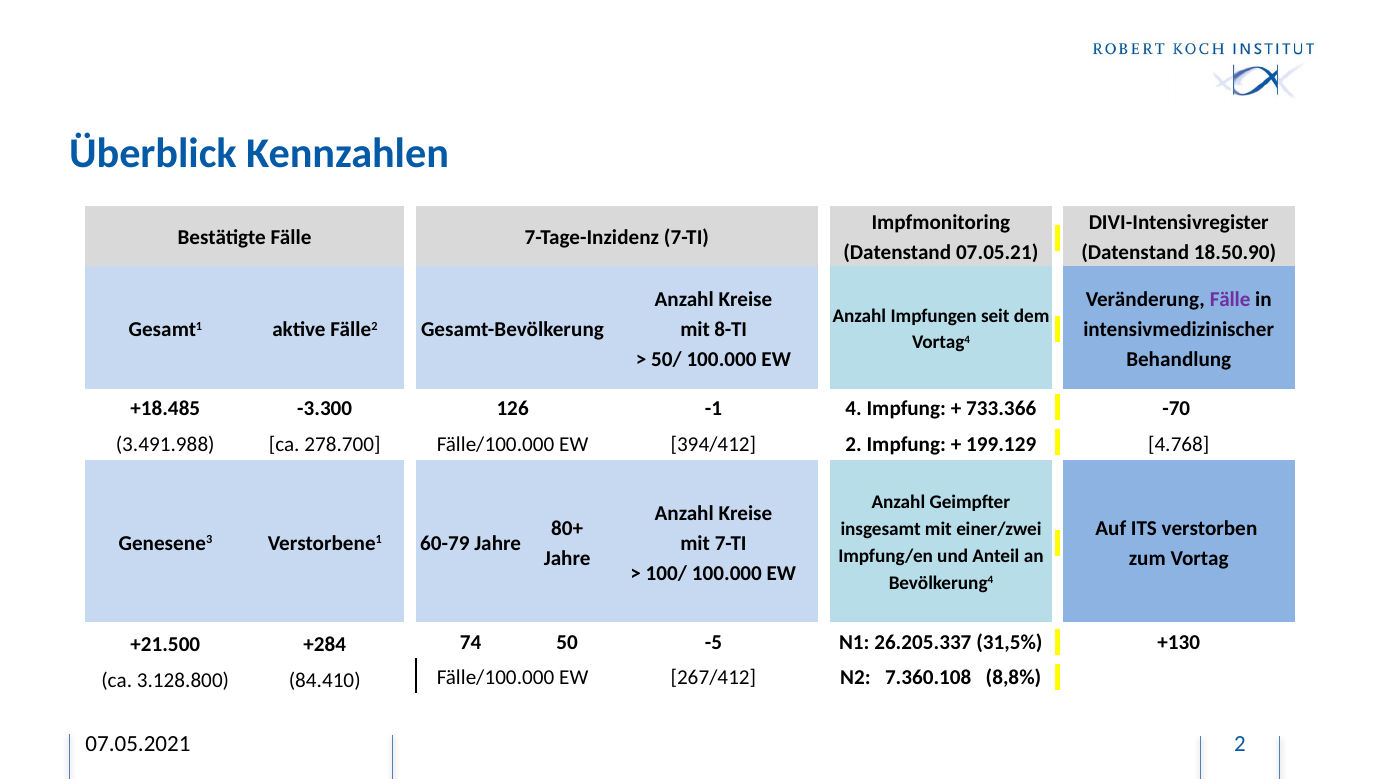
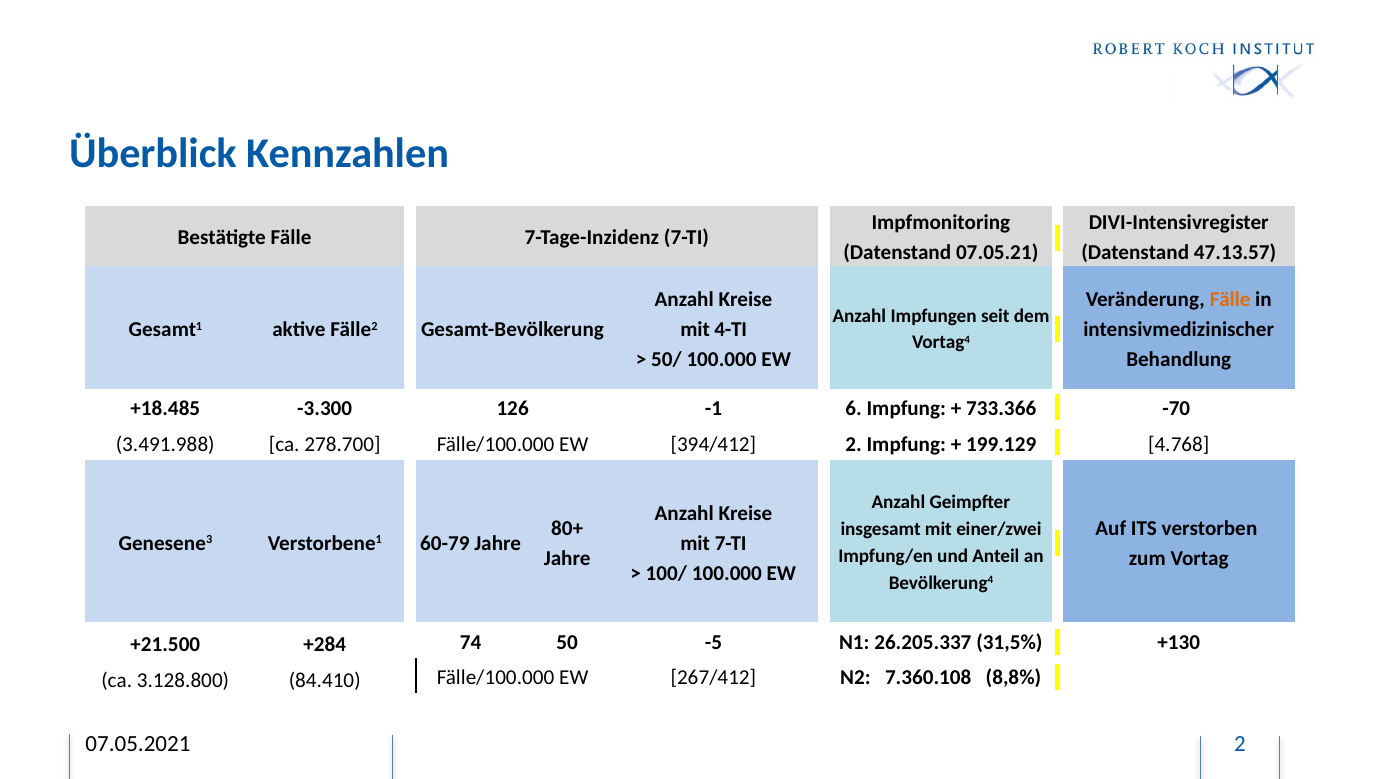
18.50.90: 18.50.90 -> 47.13.57
Fälle at (1230, 299) colour: purple -> orange
8-TI: 8-TI -> 4-TI
4: 4 -> 6
